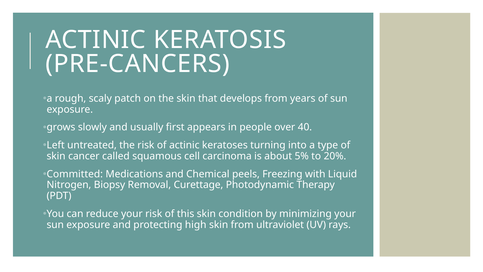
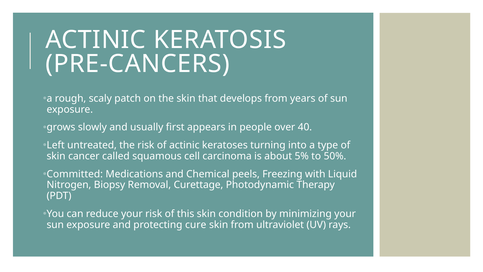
20%: 20% -> 50%
high: high -> cure
